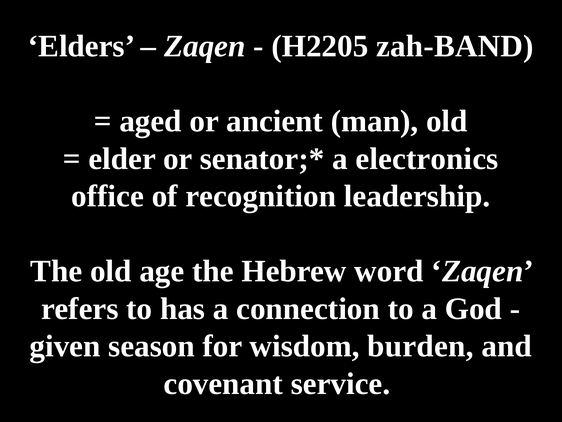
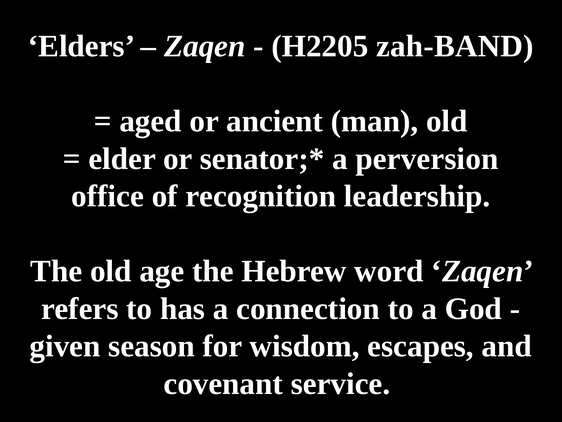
electronics: electronics -> perversion
burden: burden -> escapes
